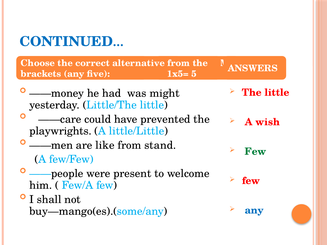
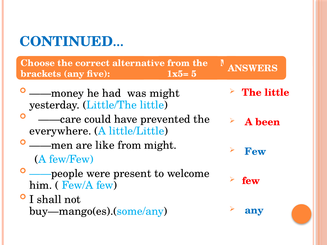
wish: wish -> been
playwrights: playwrights -> everywhere
from stand: stand -> might
Few at (256, 152) colour: green -> blue
